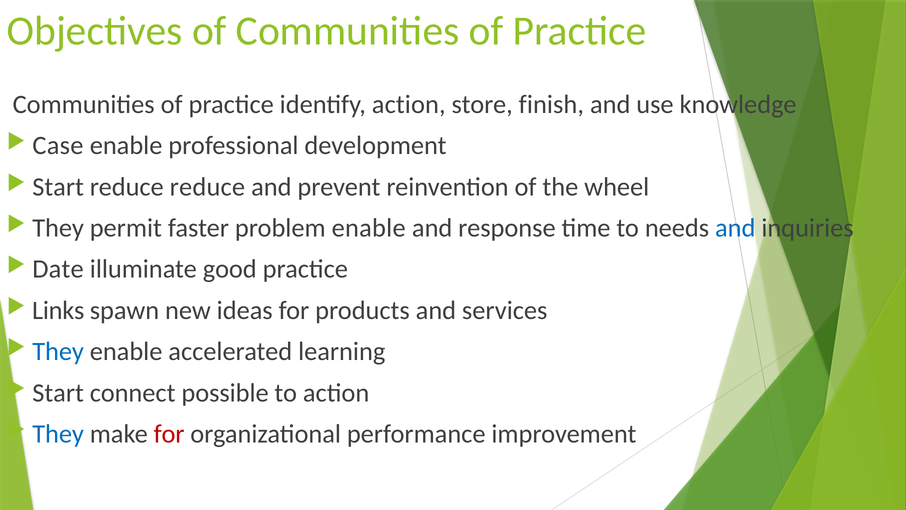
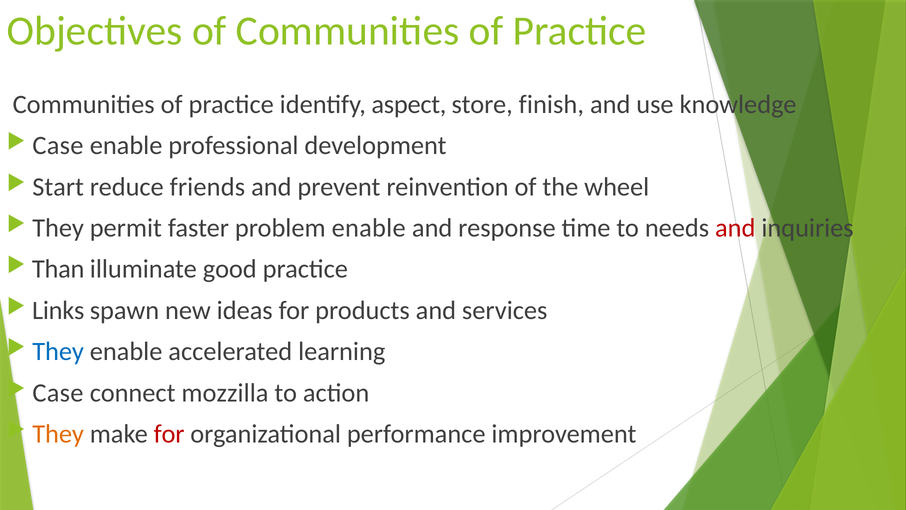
identify action: action -> aspect
reduce reduce: reduce -> friends
and at (735, 228) colour: blue -> red
Date: Date -> Than
Start at (58, 393): Start -> Case
possible: possible -> mozzilla
They at (58, 434) colour: blue -> orange
